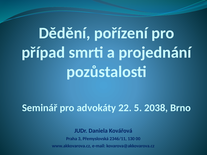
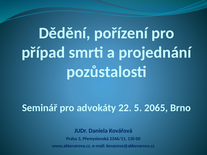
2038: 2038 -> 2065
